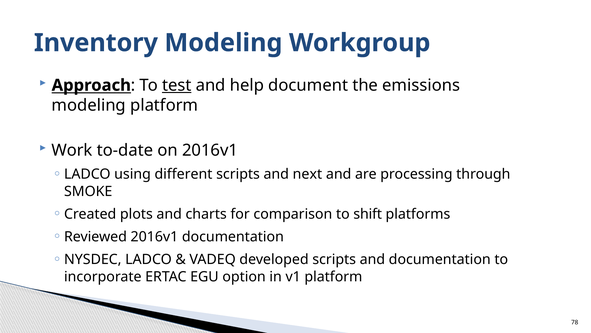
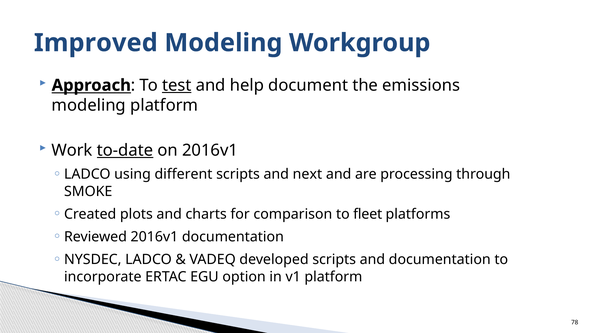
Inventory: Inventory -> Improved
to-date underline: none -> present
shift: shift -> fleet
